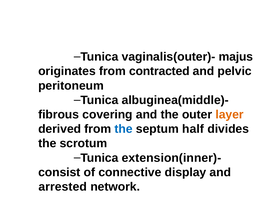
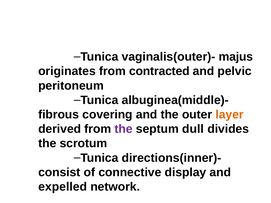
the at (124, 129) colour: blue -> purple
half: half -> dull
extension(inner)-: extension(inner)- -> directions(inner)-
arrested: arrested -> expelled
